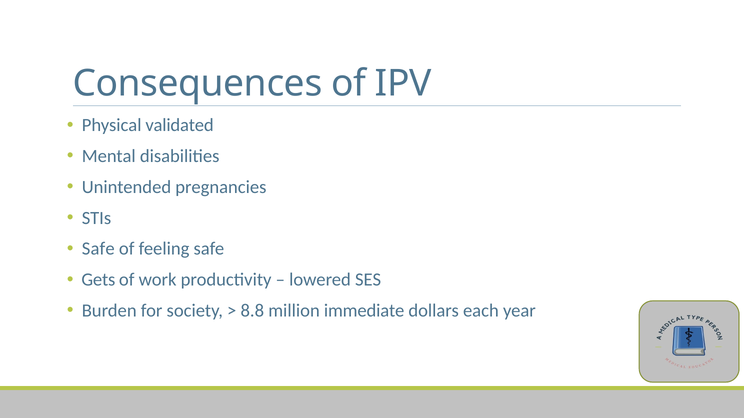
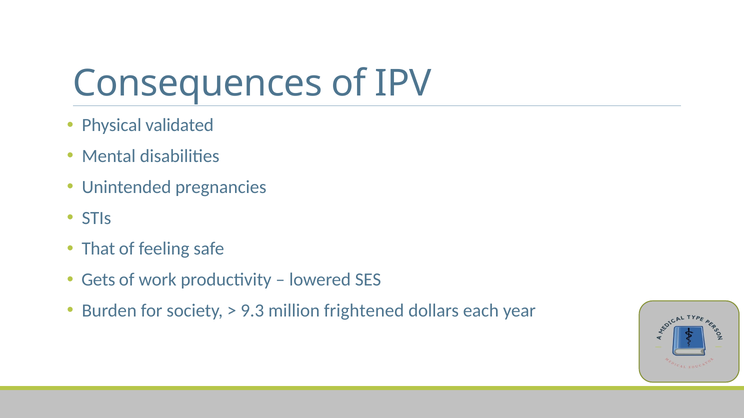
Safe at (98, 249): Safe -> That
8.8: 8.8 -> 9.3
immediate: immediate -> frightened
